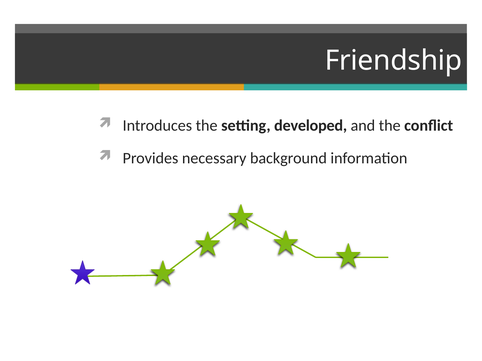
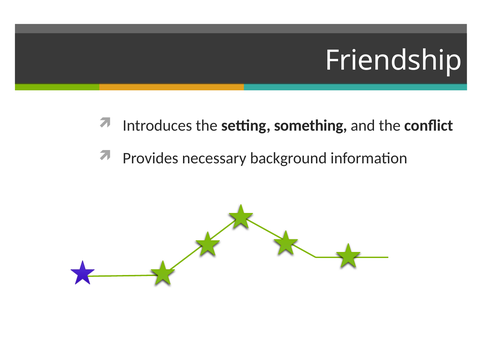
developed: developed -> something
